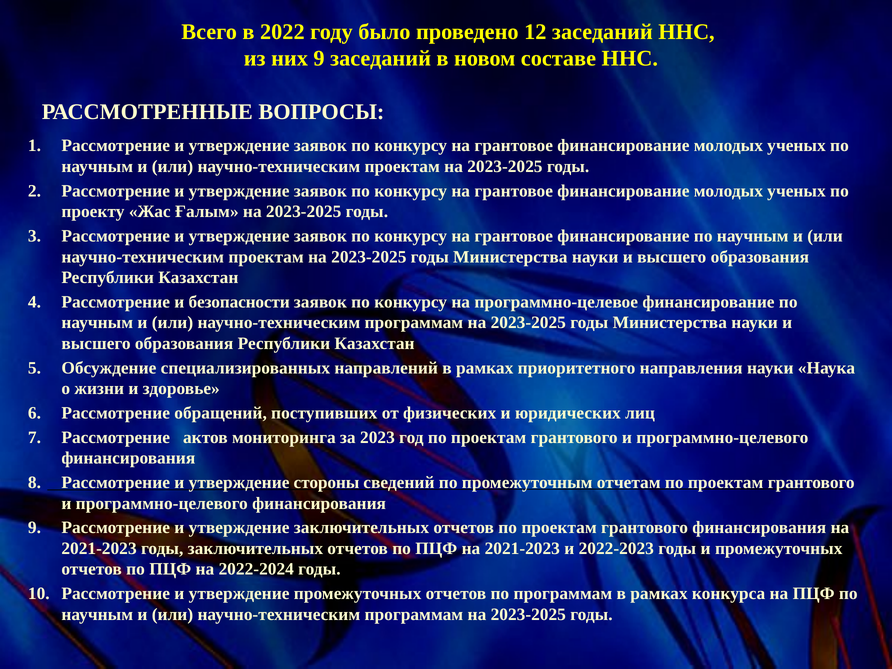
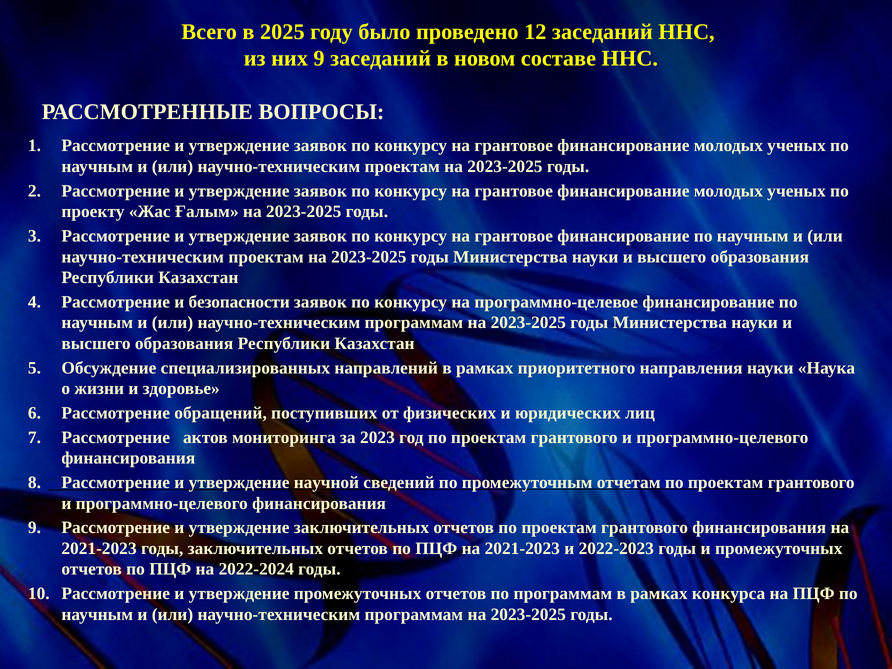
2022: 2022 -> 2025
стороны: стороны -> научной
